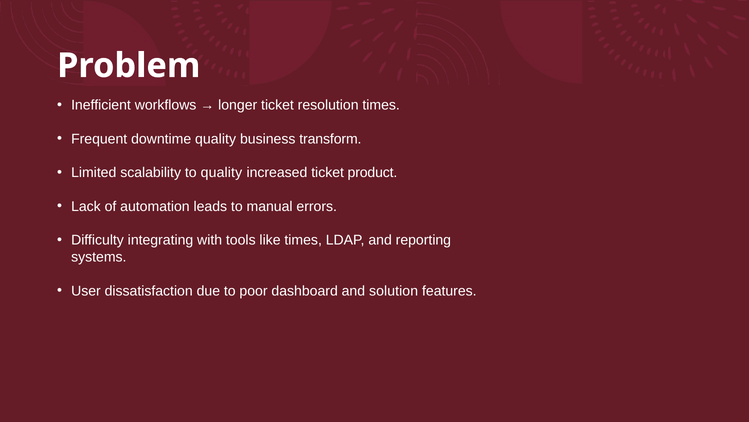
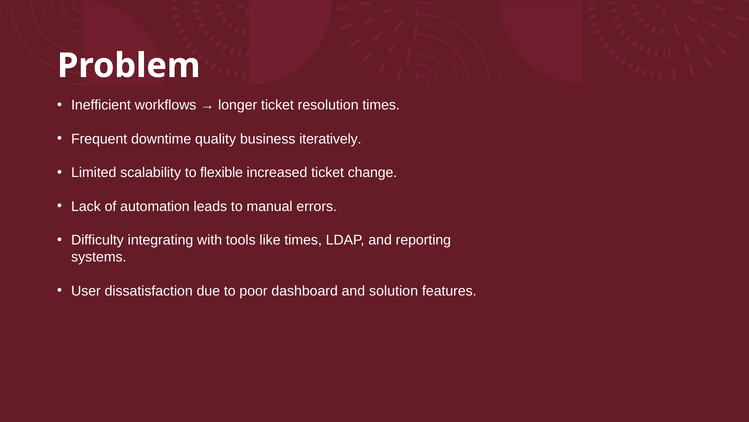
transform: transform -> iteratively
to quality: quality -> flexible
product: product -> change
